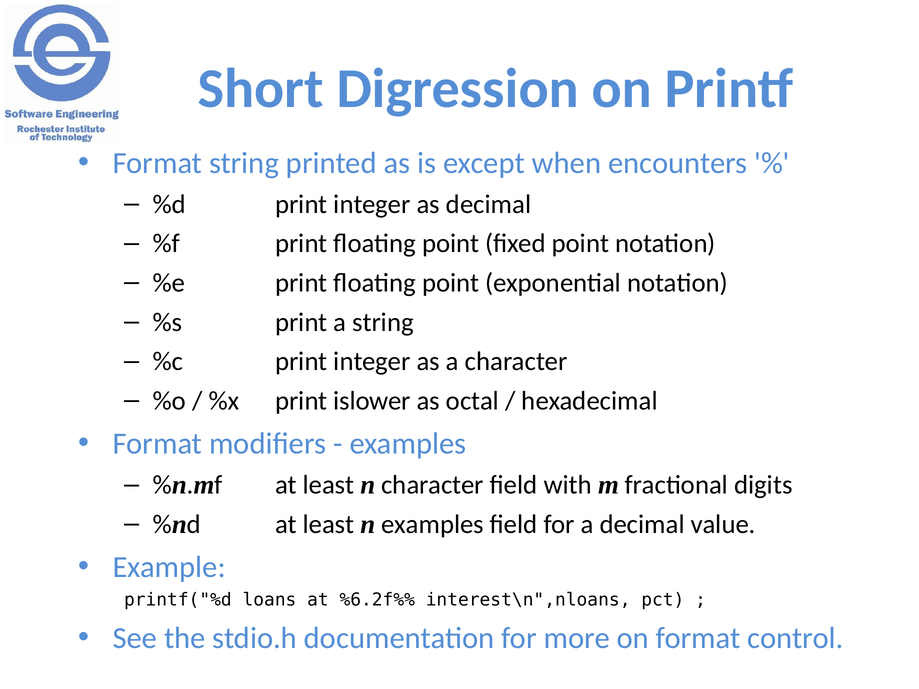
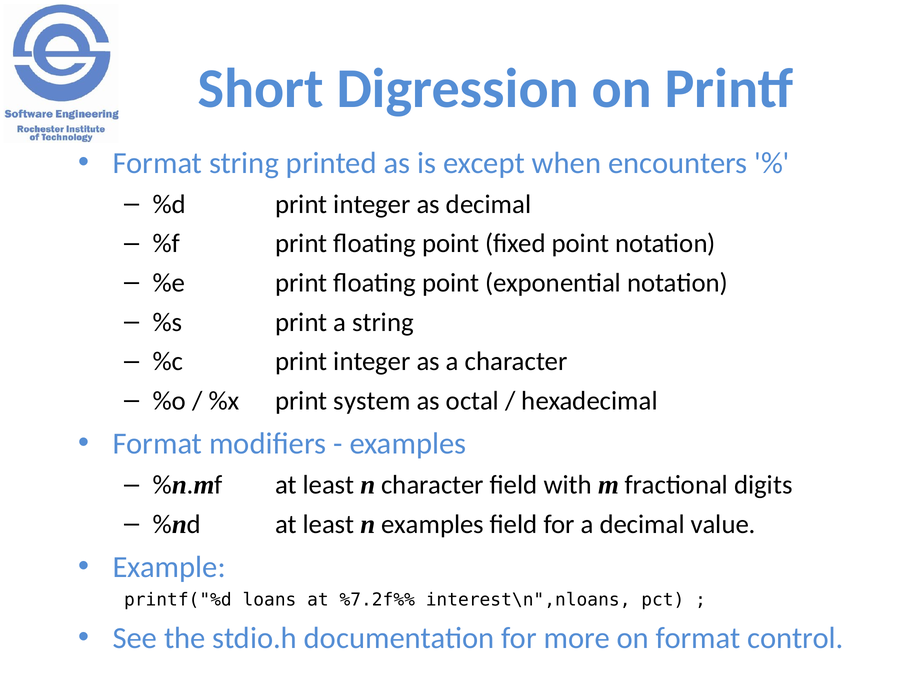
islower: islower -> system
%6.2f%%: %6.2f%% -> %7.2f%%
